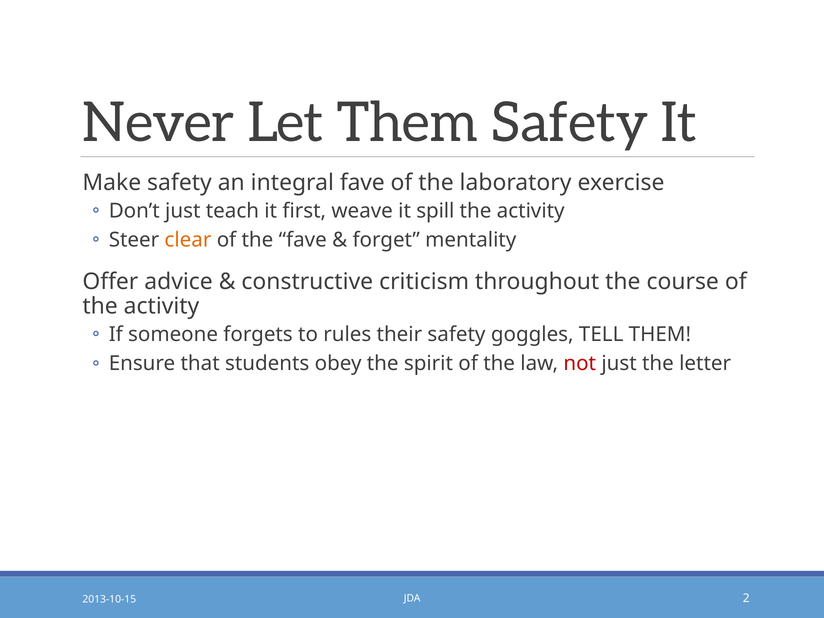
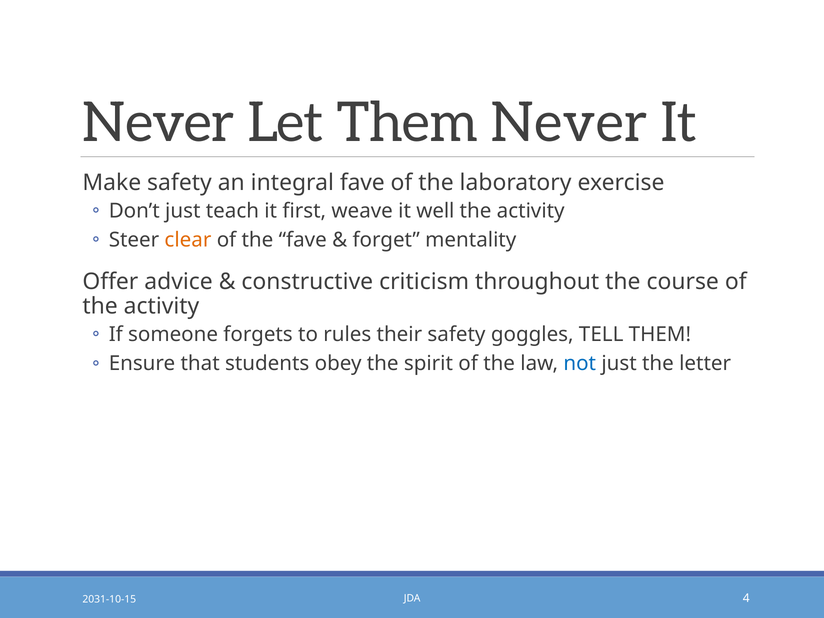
Them Safety: Safety -> Never
spill: spill -> well
not colour: red -> blue
2: 2 -> 4
2013-10-15: 2013-10-15 -> 2031-10-15
